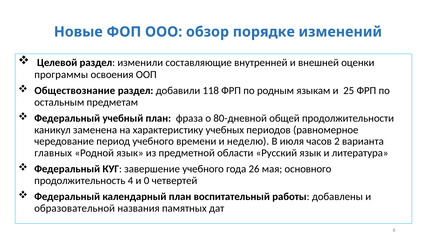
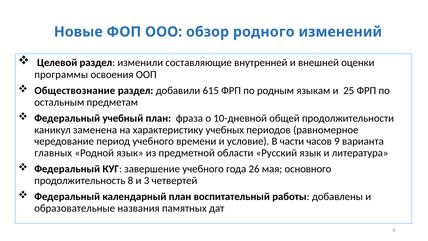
порядке: порядке -> родного
118: 118 -> 615
80-дневной: 80-дневной -> 10-дневной
неделю: неделю -> условие
июля: июля -> части
2: 2 -> 9
4: 4 -> 8
0: 0 -> 3
образовательной: образовательной -> образовательные
